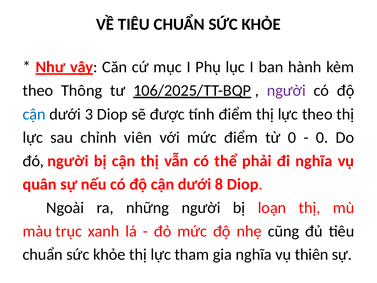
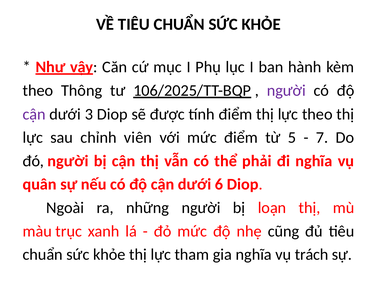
cận at (34, 114) colour: blue -> purple
từ 0: 0 -> 5
0 at (322, 137): 0 -> 7
8: 8 -> 6
thiên: thiên -> trách
